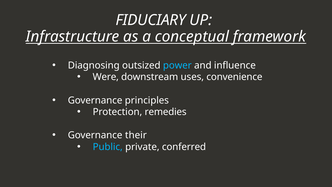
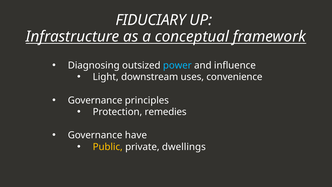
Were: Were -> Light
their: their -> have
Public colour: light blue -> yellow
conferred: conferred -> dwellings
